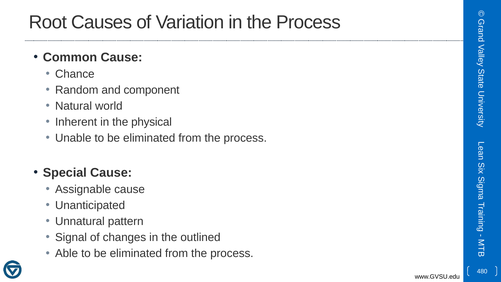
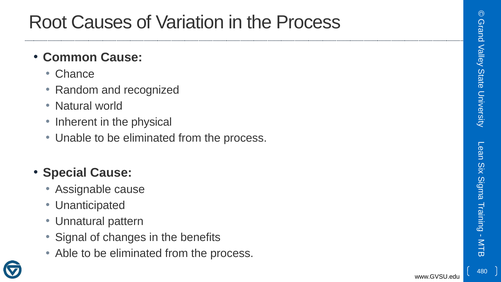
component: component -> recognized
outlined: outlined -> benefits
